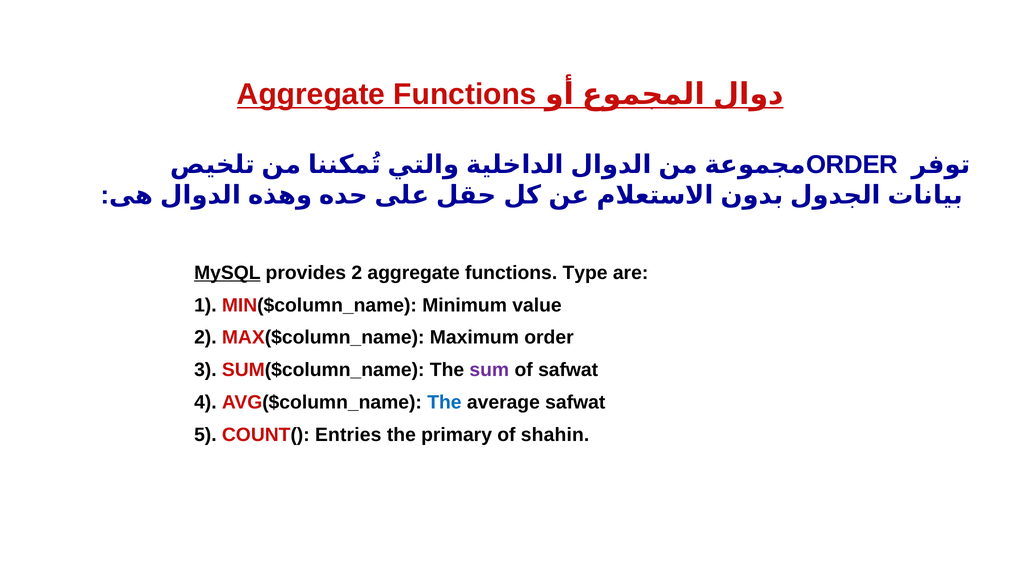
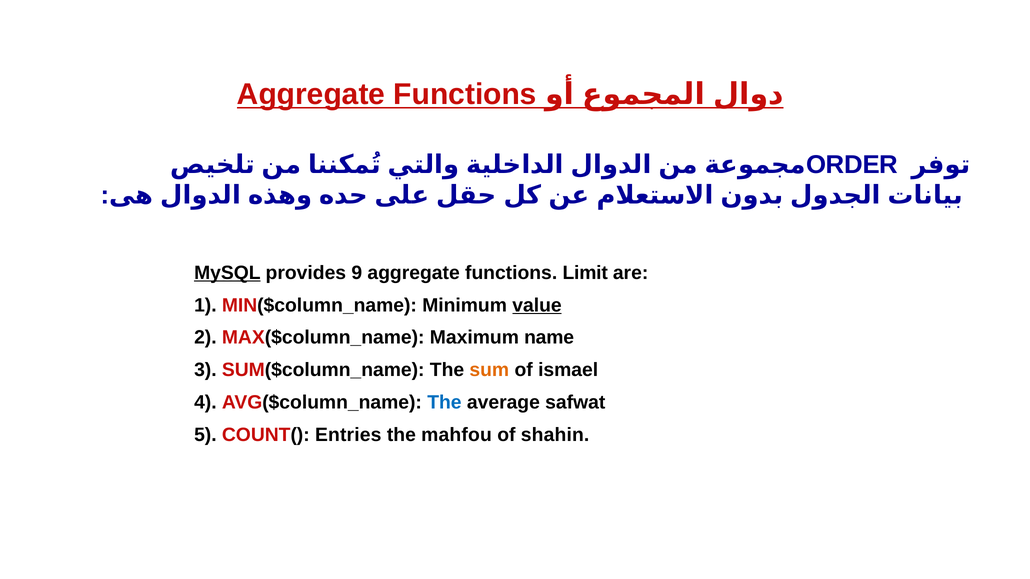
provides 2: 2 -> 9
Type: Type -> Limit
value underline: none -> present
Maximum order: order -> name
sum colour: purple -> orange
of safwat: safwat -> ismael
primary: primary -> mahfou
